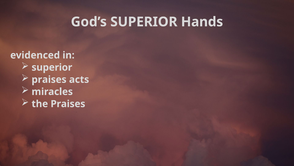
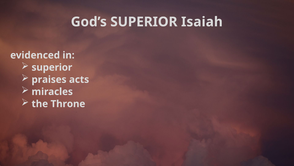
Hands: Hands -> Isaiah
the Praises: Praises -> Throne
